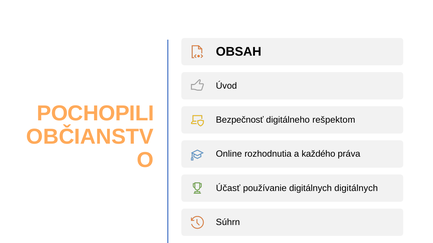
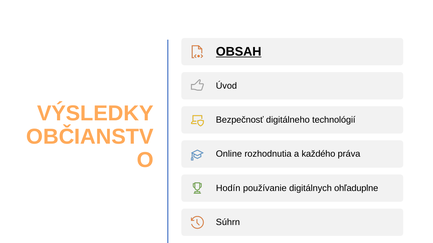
OBSAH underline: none -> present
POCHOPILI: POCHOPILI -> VÝSLEDKY
rešpektom: rešpektom -> technológií
Účasť: Účasť -> Hodín
digitálnych digitálnych: digitálnych -> ohľaduplne
